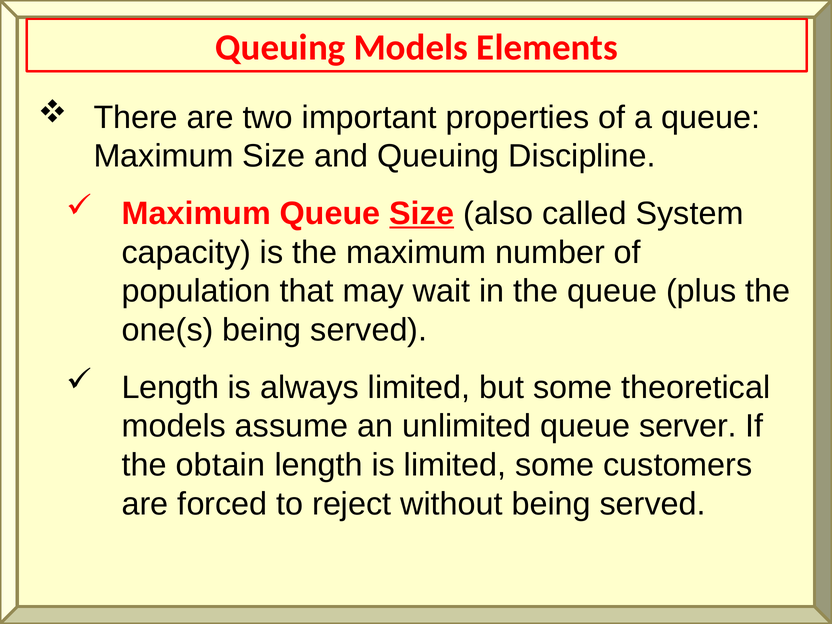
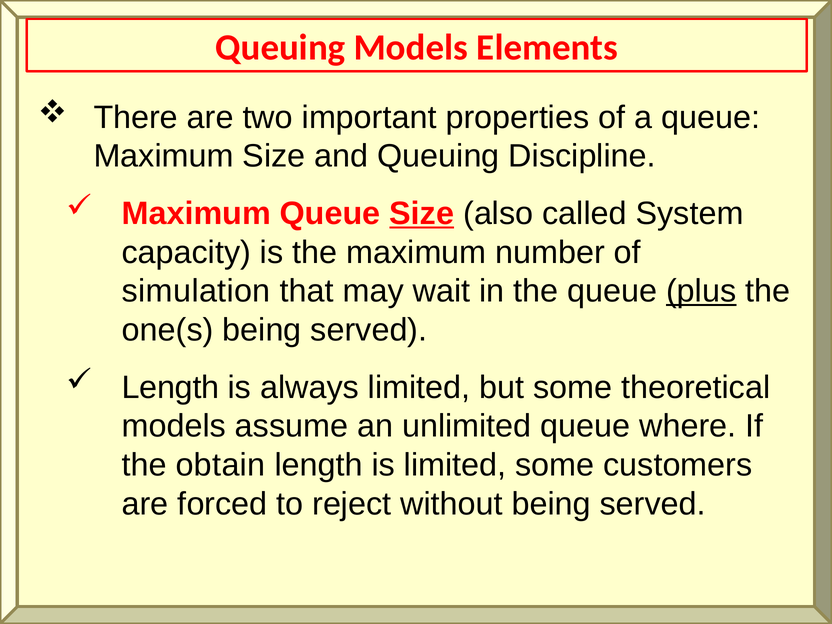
population: population -> simulation
plus underline: none -> present
server: server -> where
